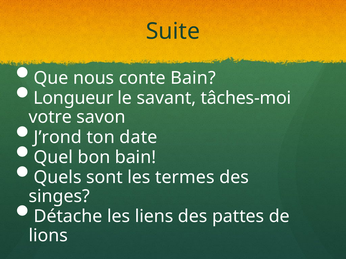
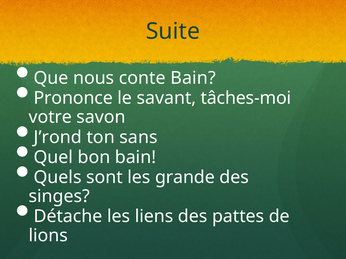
Longueur: Longueur -> Prononce
date: date -> sans
termes: termes -> grande
